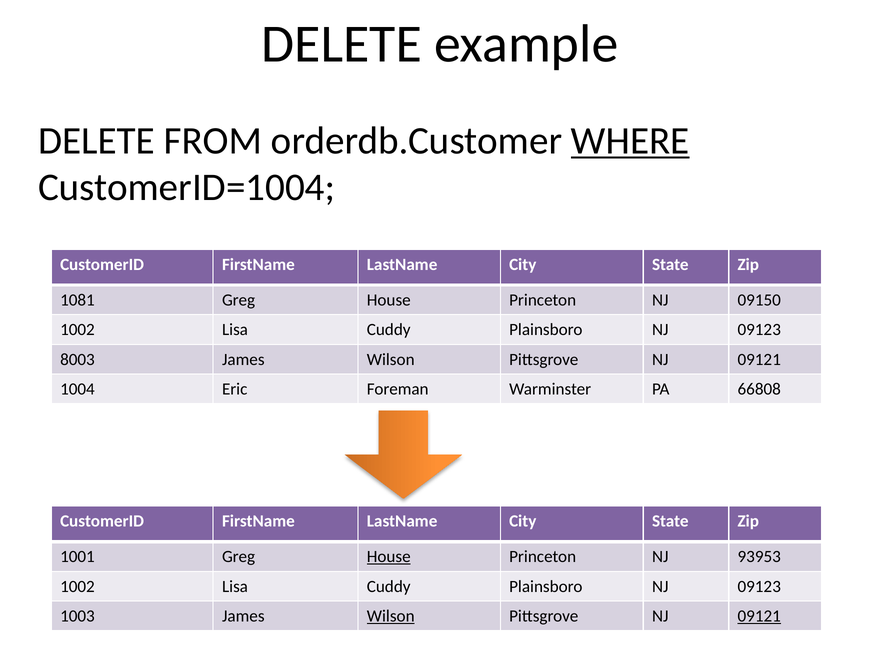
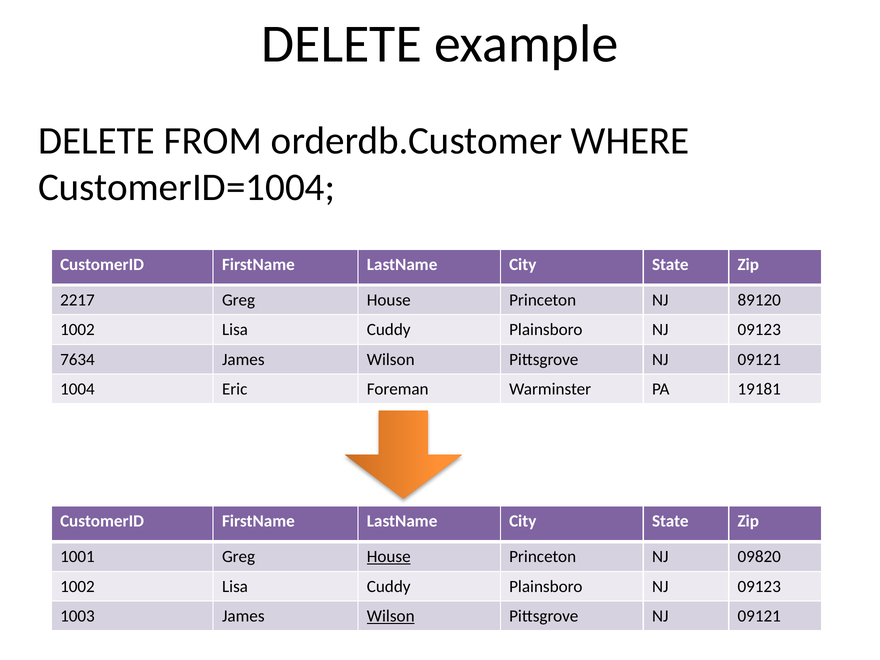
WHERE underline: present -> none
1081: 1081 -> 2217
09150: 09150 -> 89120
8003: 8003 -> 7634
66808: 66808 -> 19181
93953: 93953 -> 09820
09121 at (759, 616) underline: present -> none
